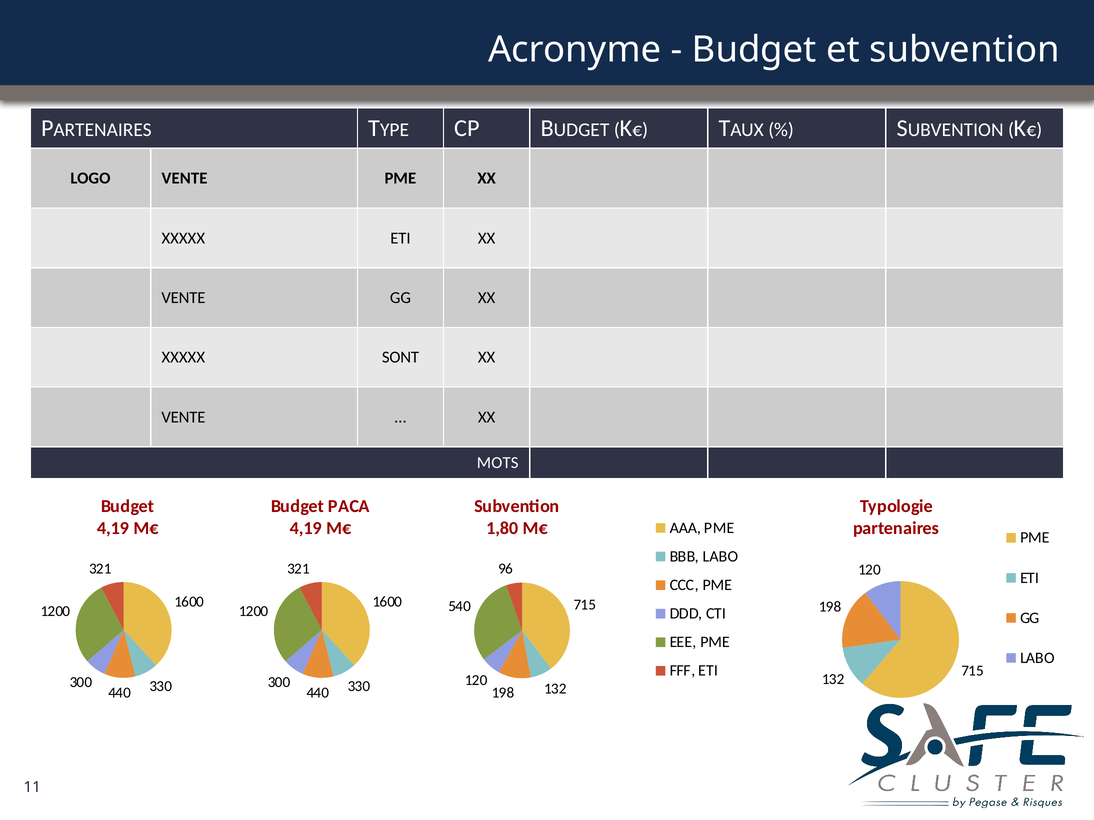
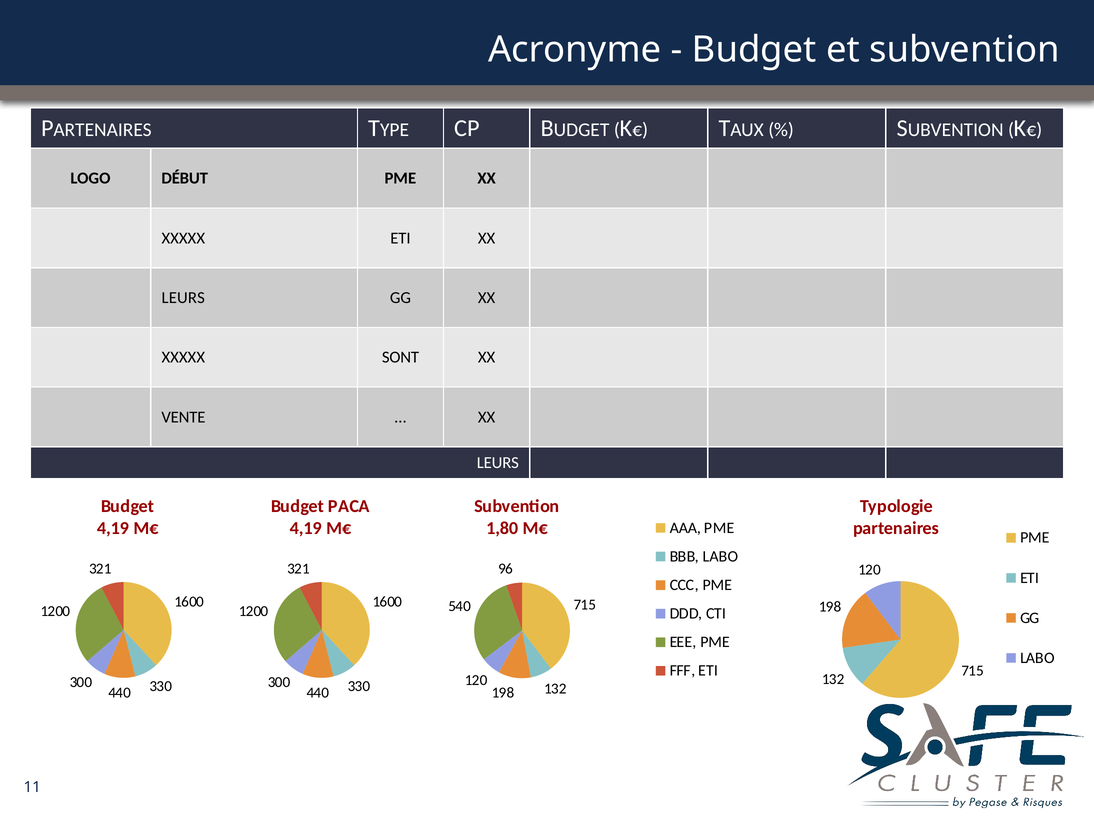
LOGO VENTE: VENTE -> DÉBUT
VENTE at (183, 298): VENTE -> LEURS
MOTS at (498, 463): MOTS -> LEURS
